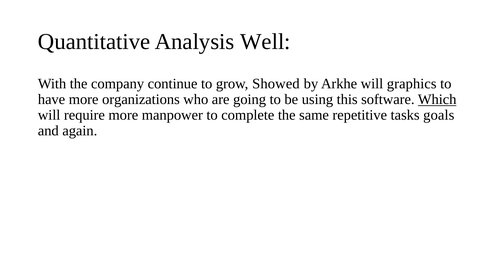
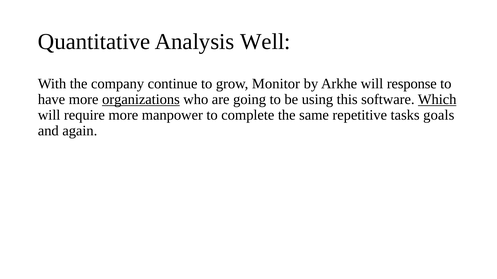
Showed: Showed -> Monitor
graphics: graphics -> response
organizations underline: none -> present
